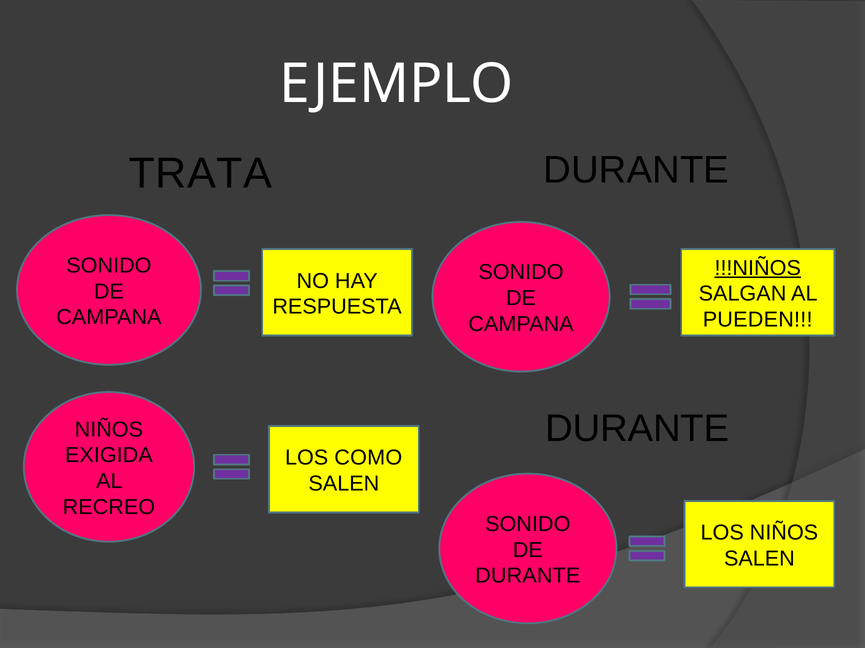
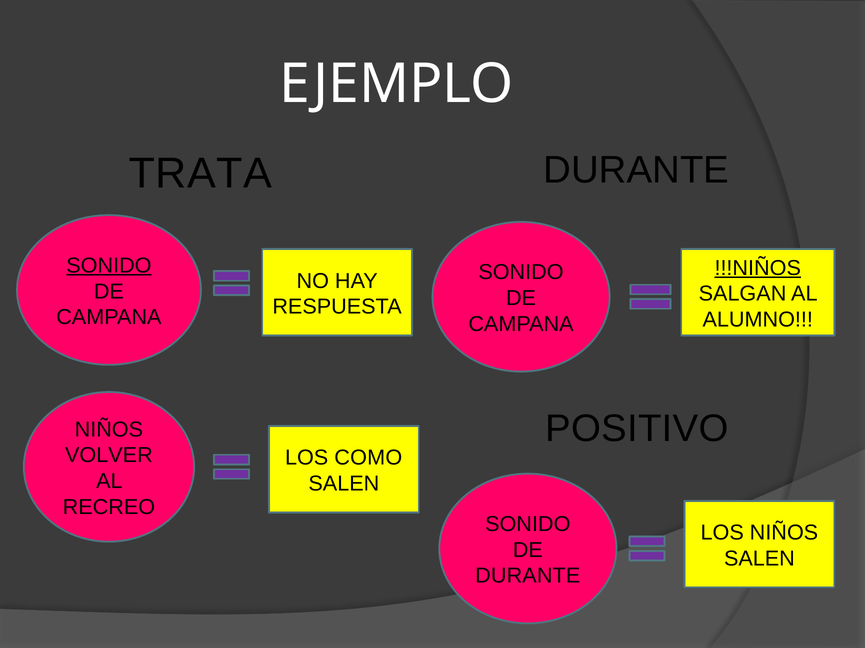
SONIDO at (109, 266) underline: none -> present
PUEDEN: PUEDEN -> ALUMNO
DURANTE at (637, 429): DURANTE -> POSITIVO
EXIGIDA: EXIGIDA -> VOLVER
